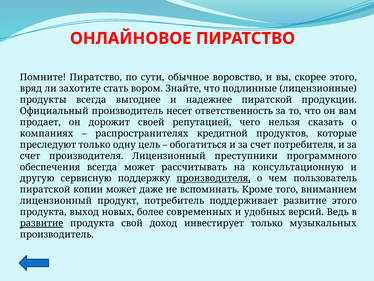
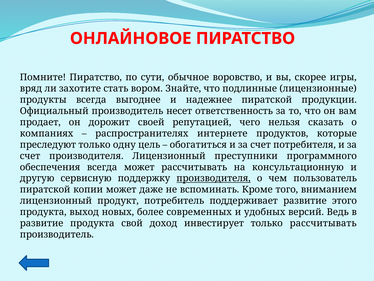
скорее этого: этого -> игры
кредитной: кредитной -> интернете
развитие at (42, 223) underline: present -> none
только музыкальных: музыкальных -> рассчитывать
